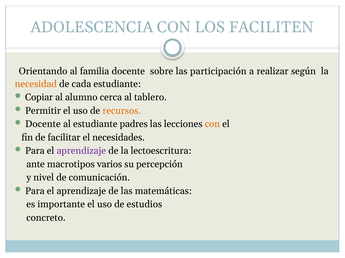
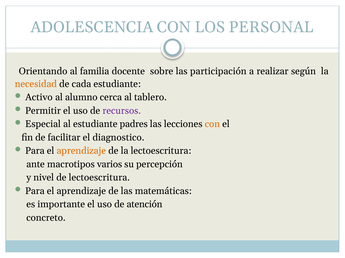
FACILITEN: FACILITEN -> PERSONAL
Copiar: Copiar -> Activo
recursos colour: orange -> purple
Docente at (43, 124): Docente -> Especial
necesidades: necesidades -> diagnostico
aprendizaje at (81, 151) colour: purple -> orange
de comunicación: comunicación -> lectoescritura
estudios: estudios -> atención
